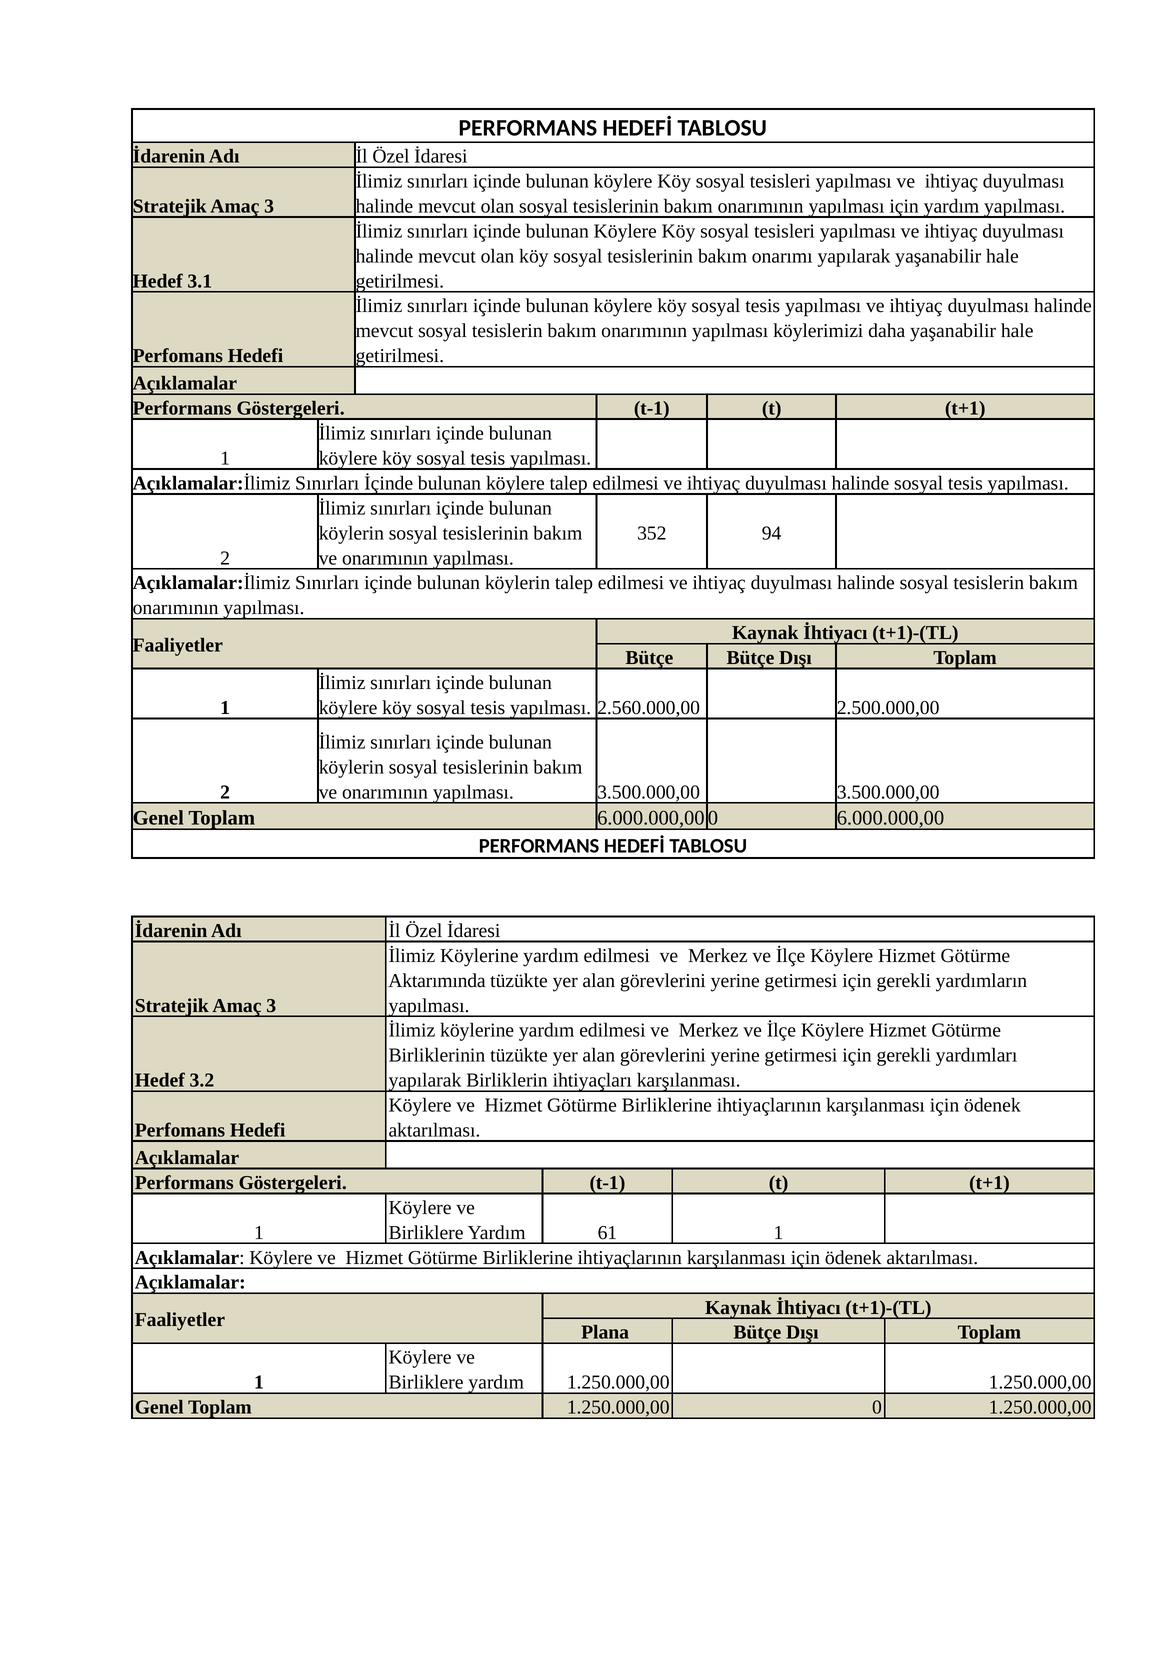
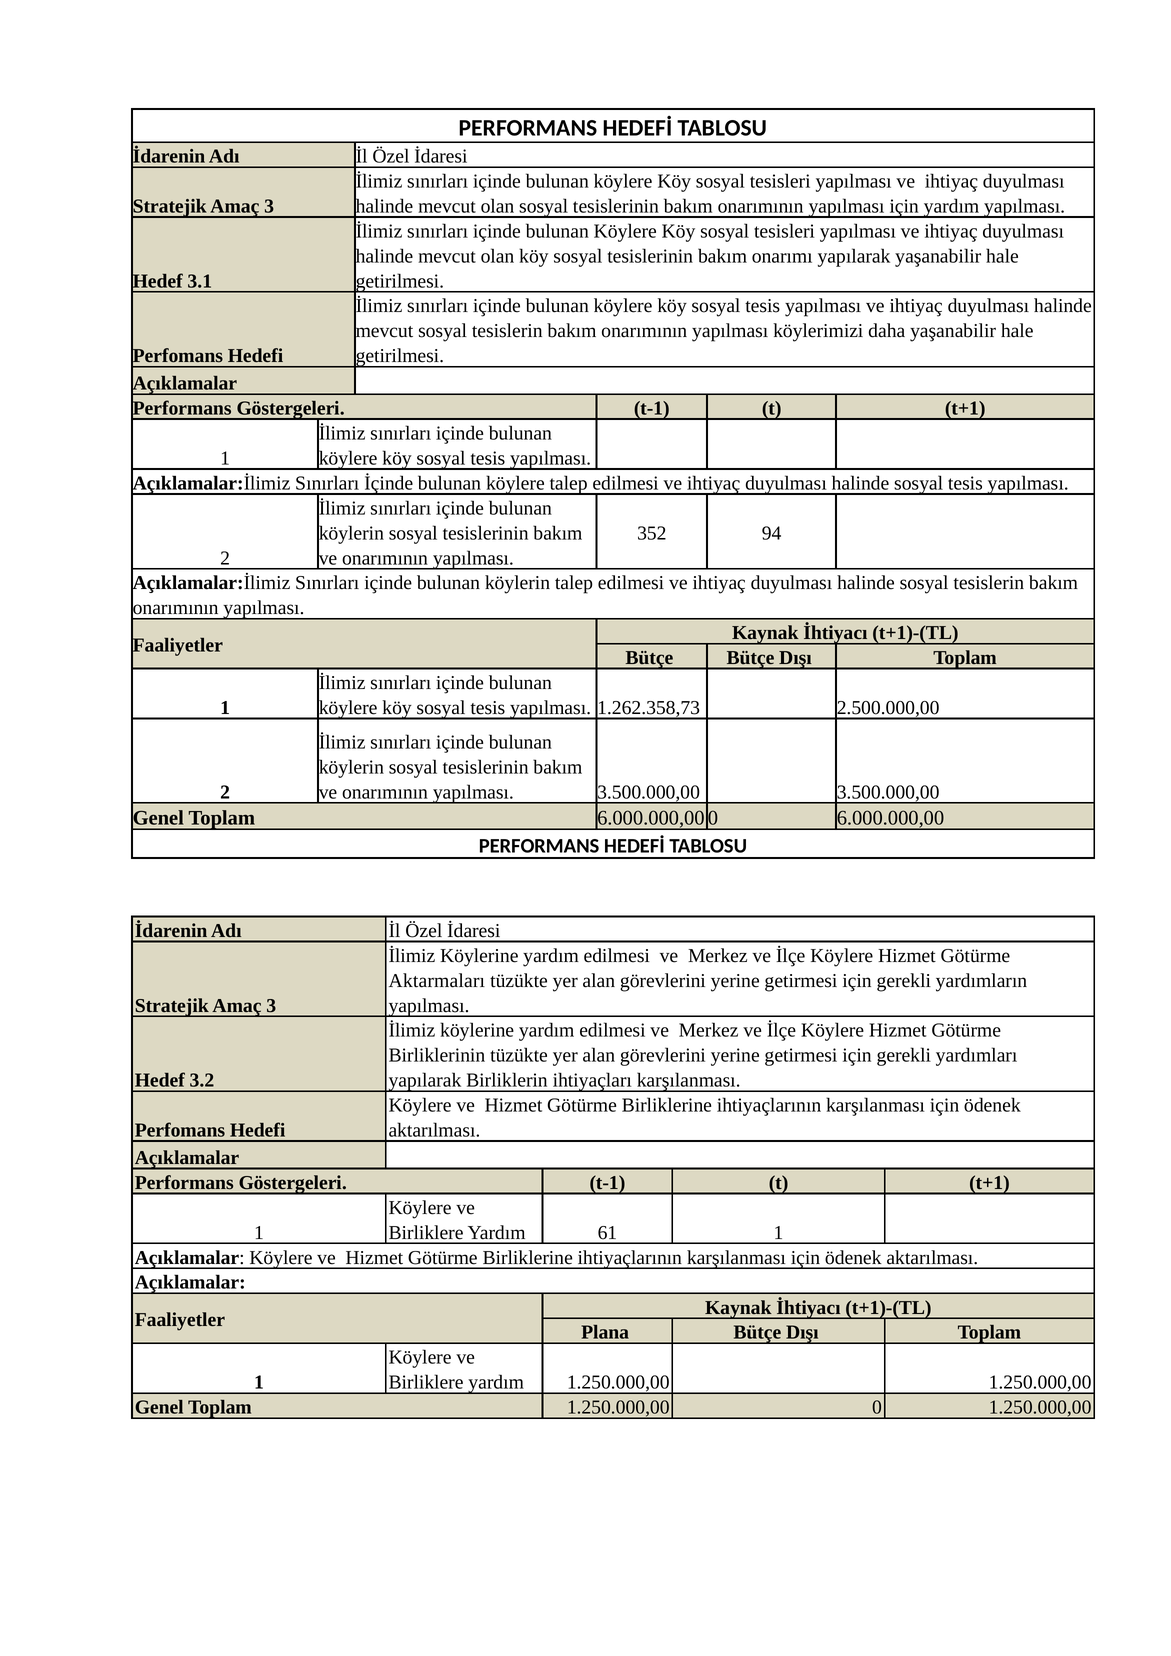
2.560.000,00: 2.560.000,00 -> 1.262.358,73
Aktarımında: Aktarımında -> Aktarmaları
